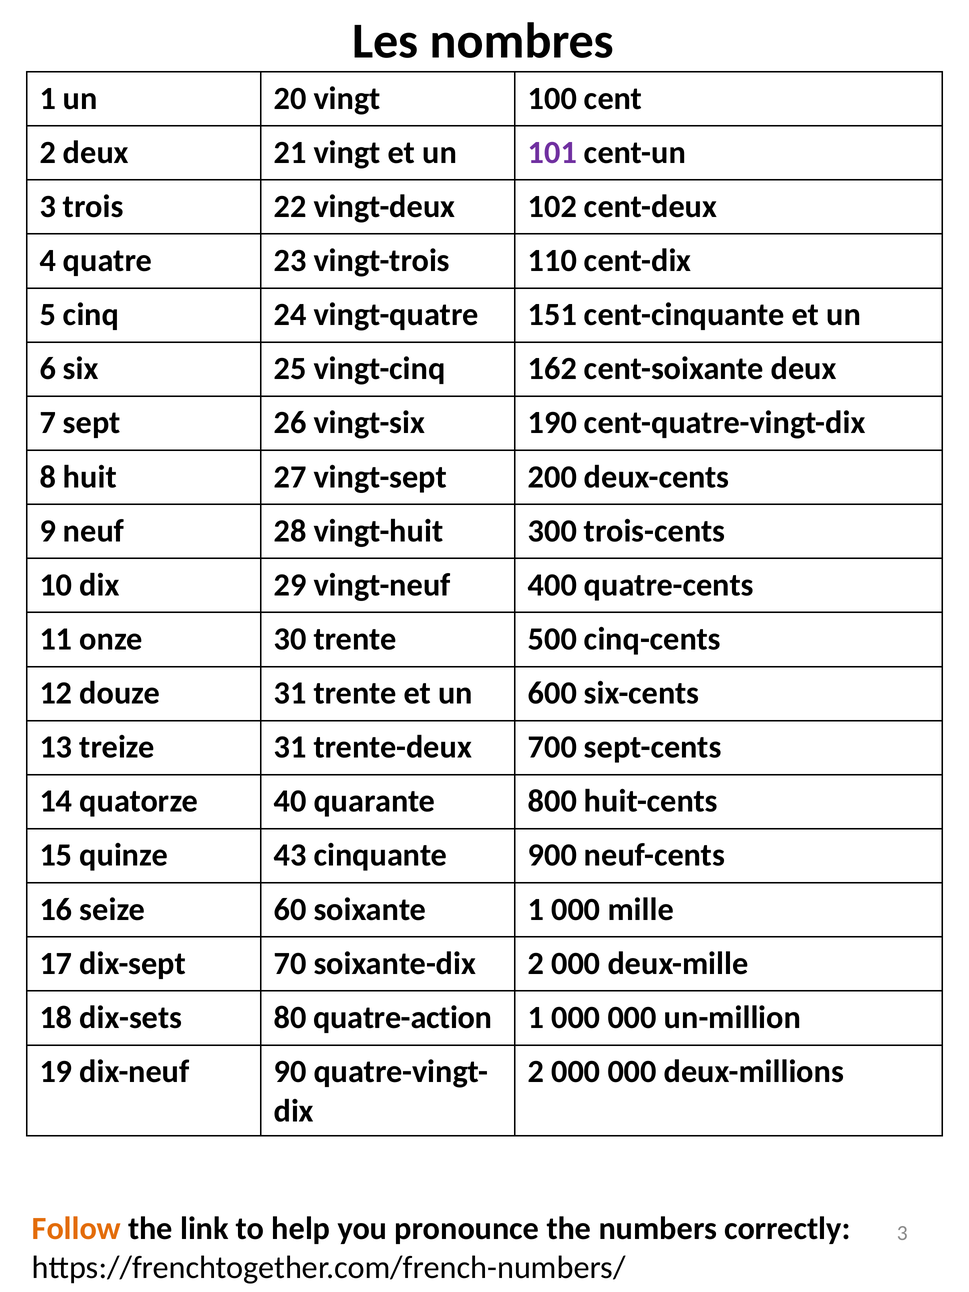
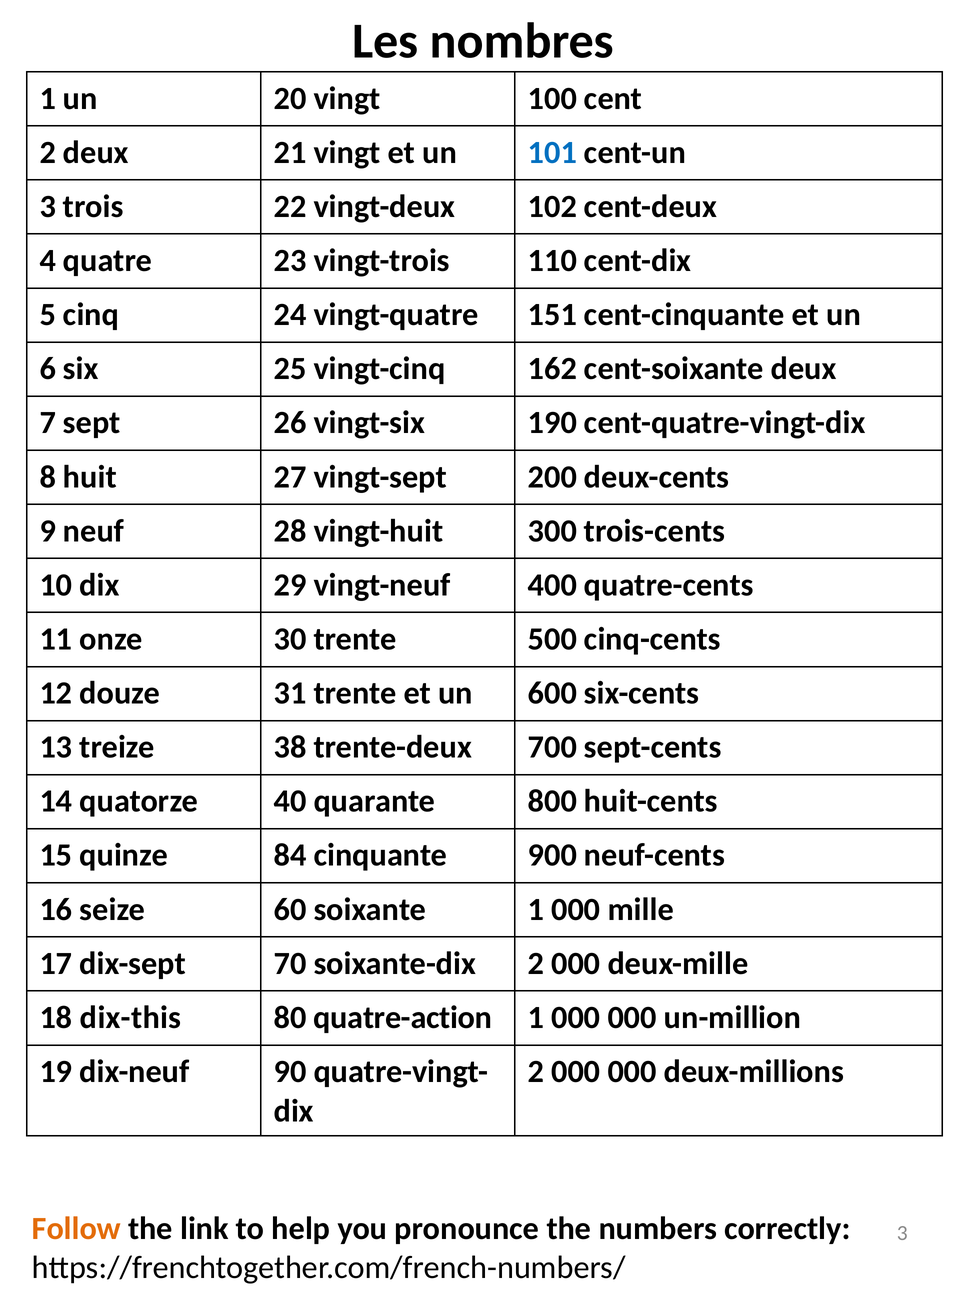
101 colour: purple -> blue
treize 31: 31 -> 38
43: 43 -> 84
dix-sets: dix-sets -> dix-this
